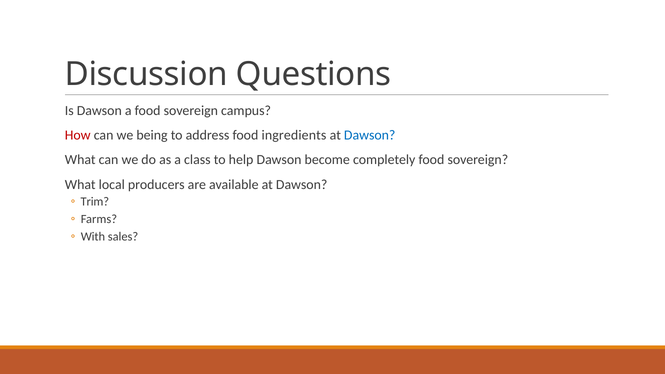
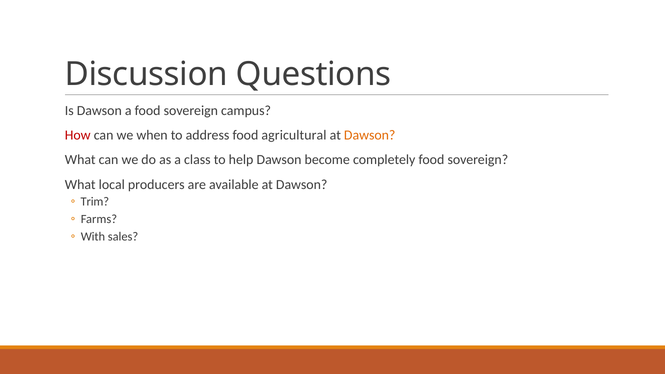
being: being -> when
ingredients: ingredients -> agricultural
Dawson at (370, 135) colour: blue -> orange
